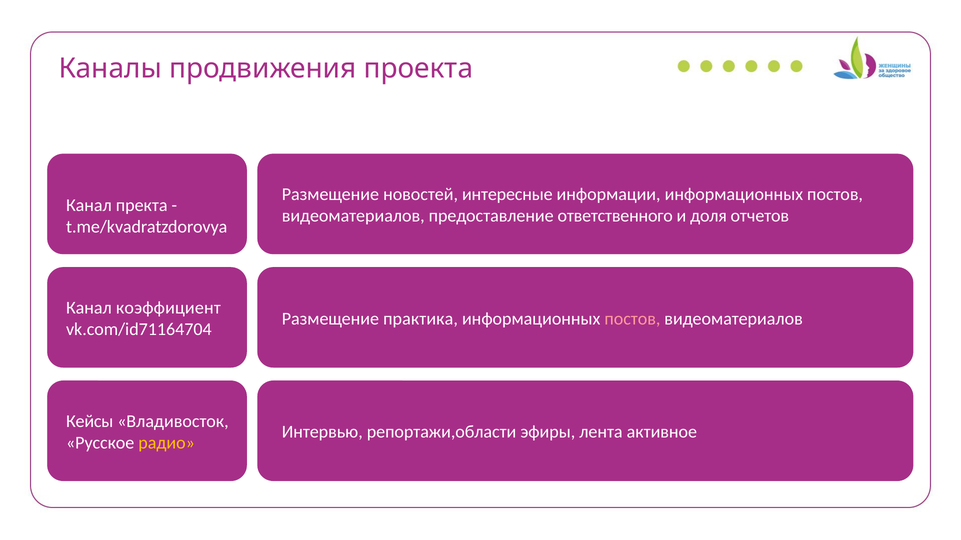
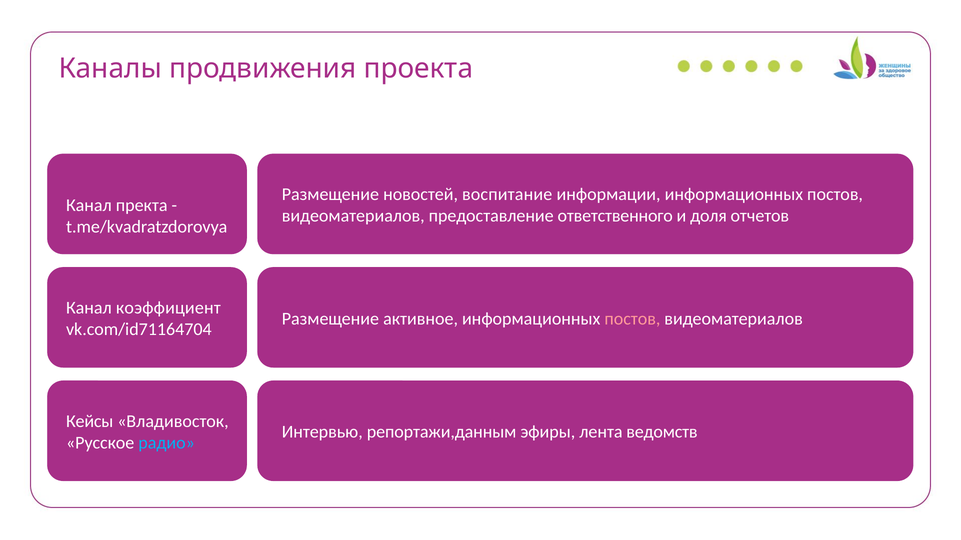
интересные: интересные -> воспитание
практика: практика -> активное
репортажи,области: репортажи,области -> репортажи,данным
активное: активное -> ведомств
радио colour: yellow -> light blue
